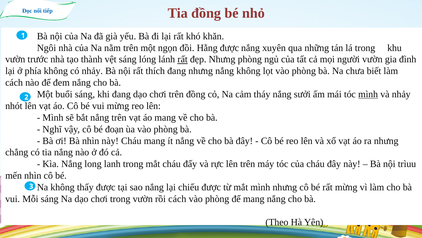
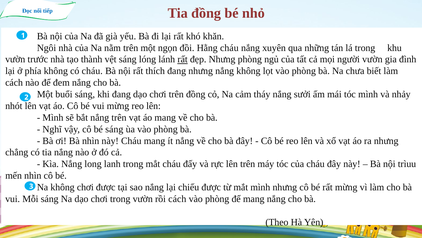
Hằng được: được -> cháu
có nhảy: nhảy -> cháu
mình at (368, 94) underline: present -> none
bé đoạn: đoạn -> sáng
không thấy: thấy -> chơi
